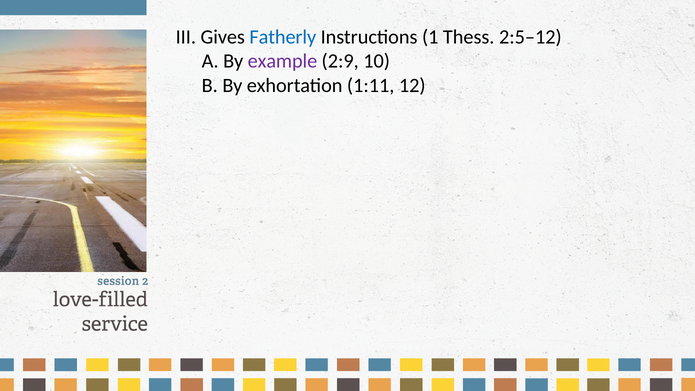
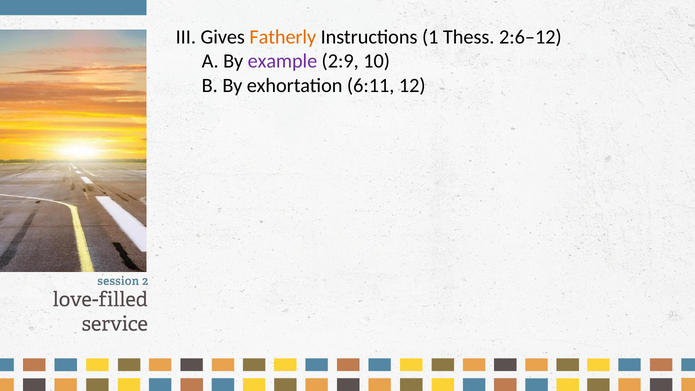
Fatherly colour: blue -> orange
2:5–12: 2:5–12 -> 2:6–12
1:11: 1:11 -> 6:11
